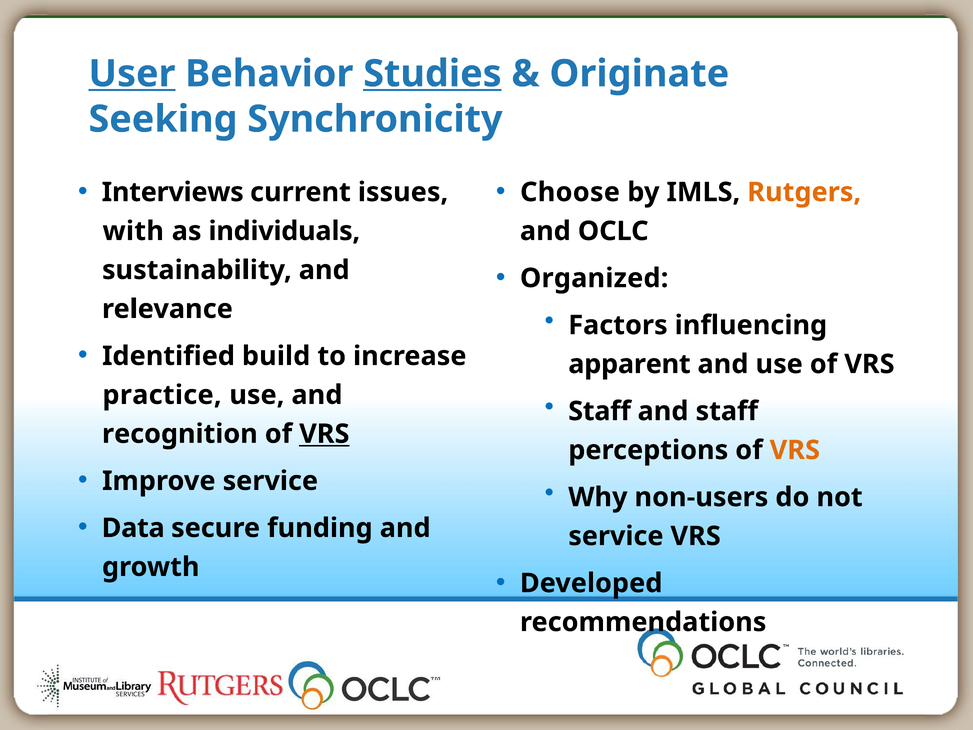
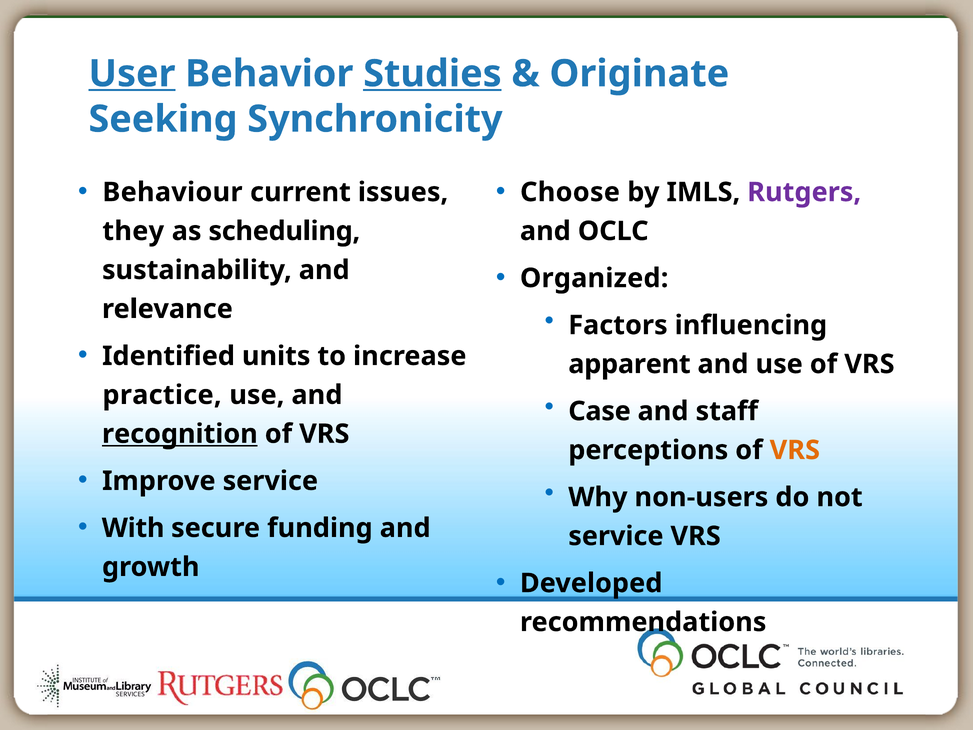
Interviews: Interviews -> Behaviour
Rutgers colour: orange -> purple
with: with -> they
individuals: individuals -> scheduling
build: build -> units
Staff at (600, 411): Staff -> Case
recognition underline: none -> present
VRS at (324, 434) underline: present -> none
Data: Data -> With
